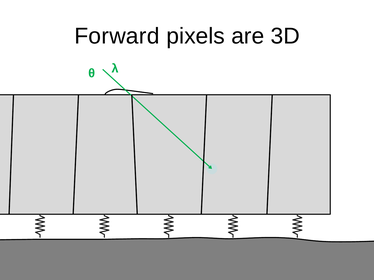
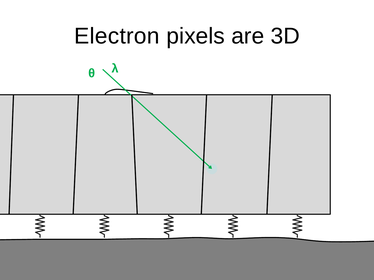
Forward: Forward -> Electron
